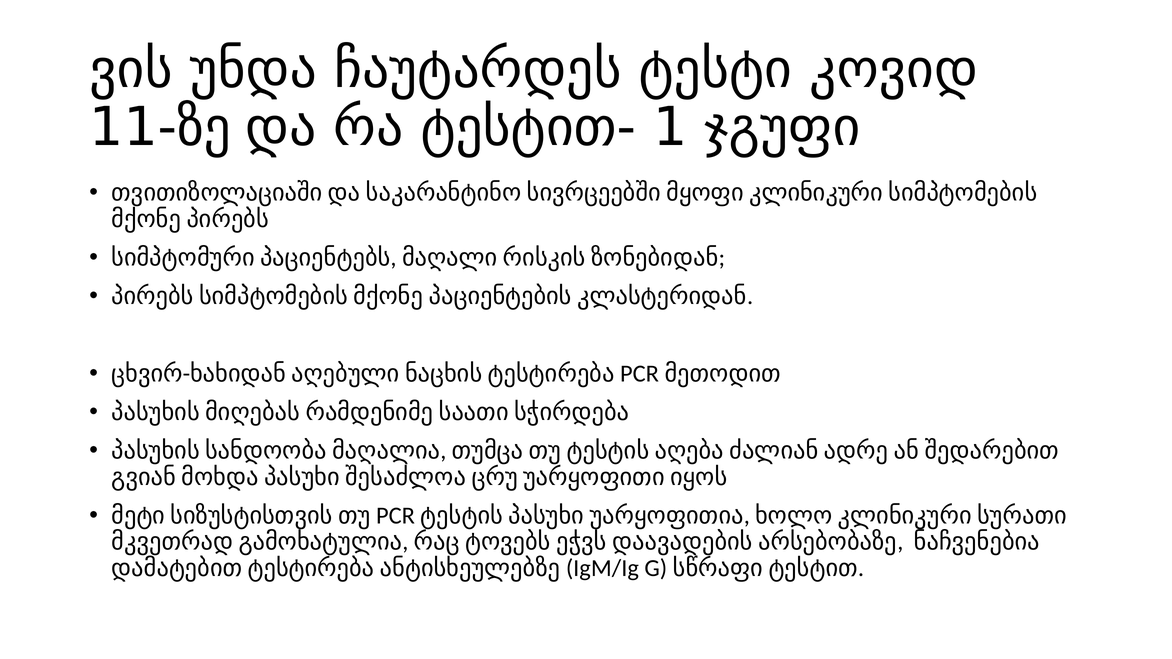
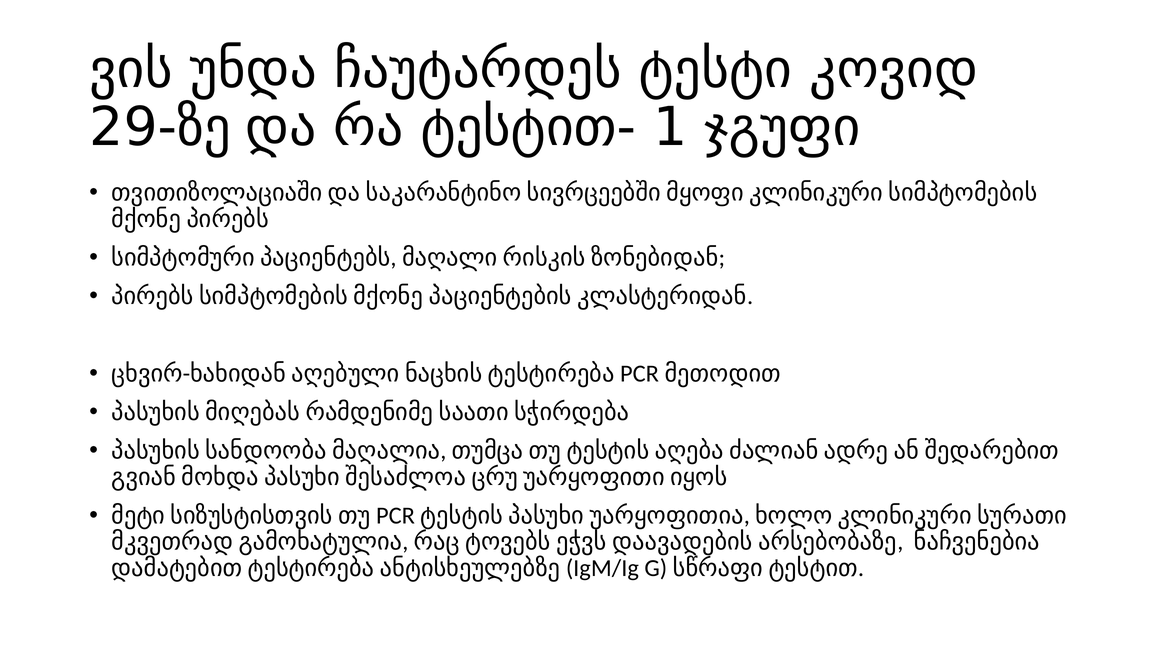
11-ზე: 11-ზე -> 29-ზე
